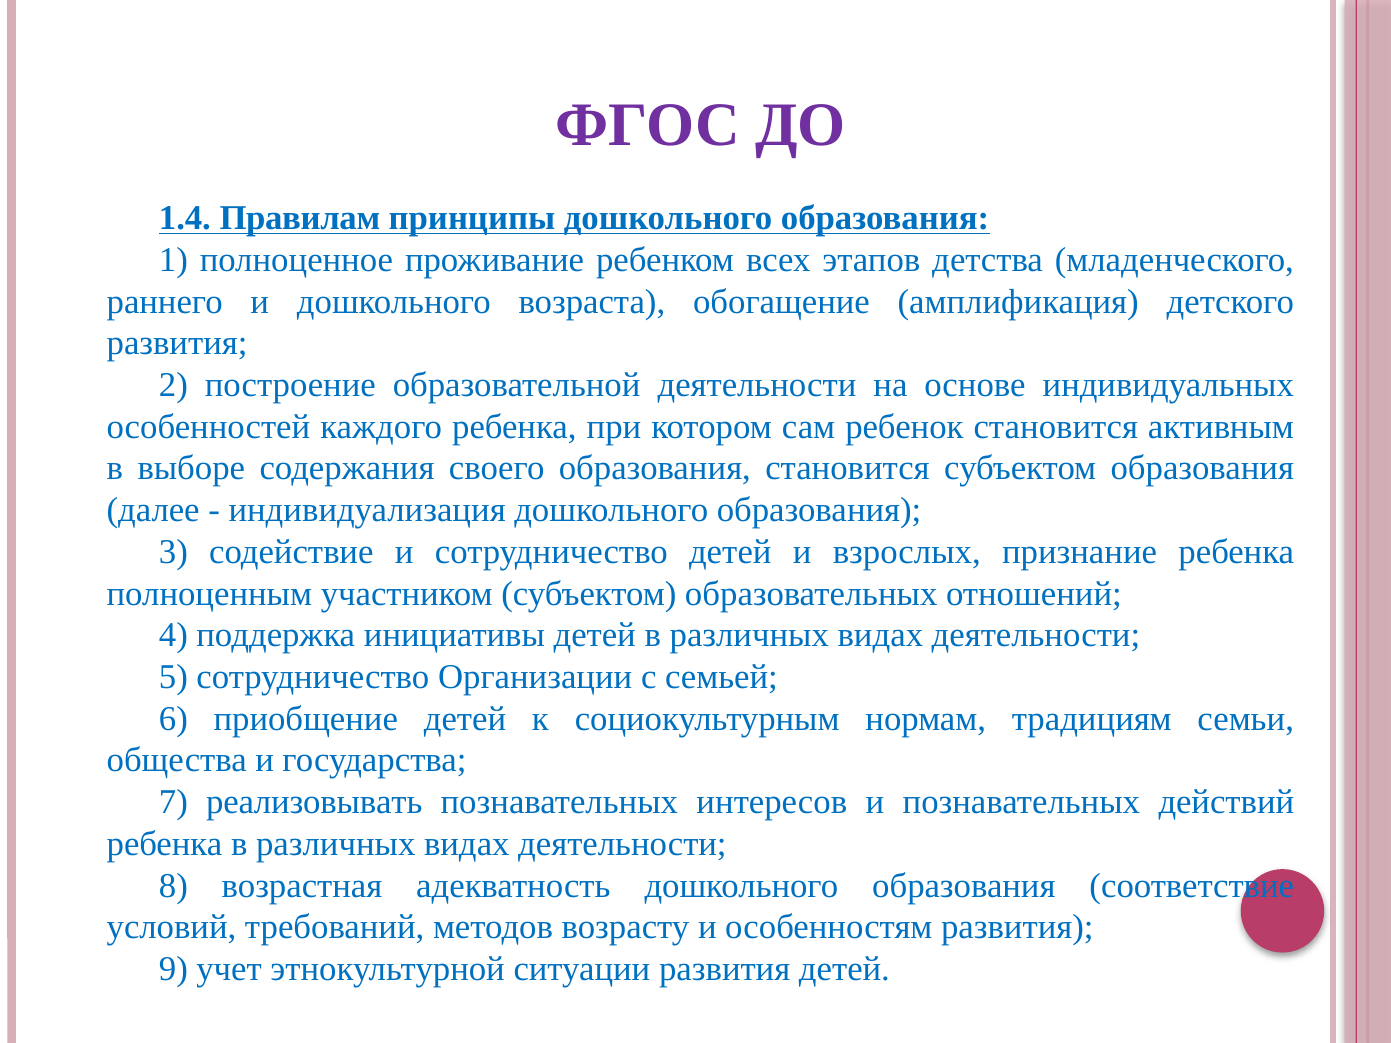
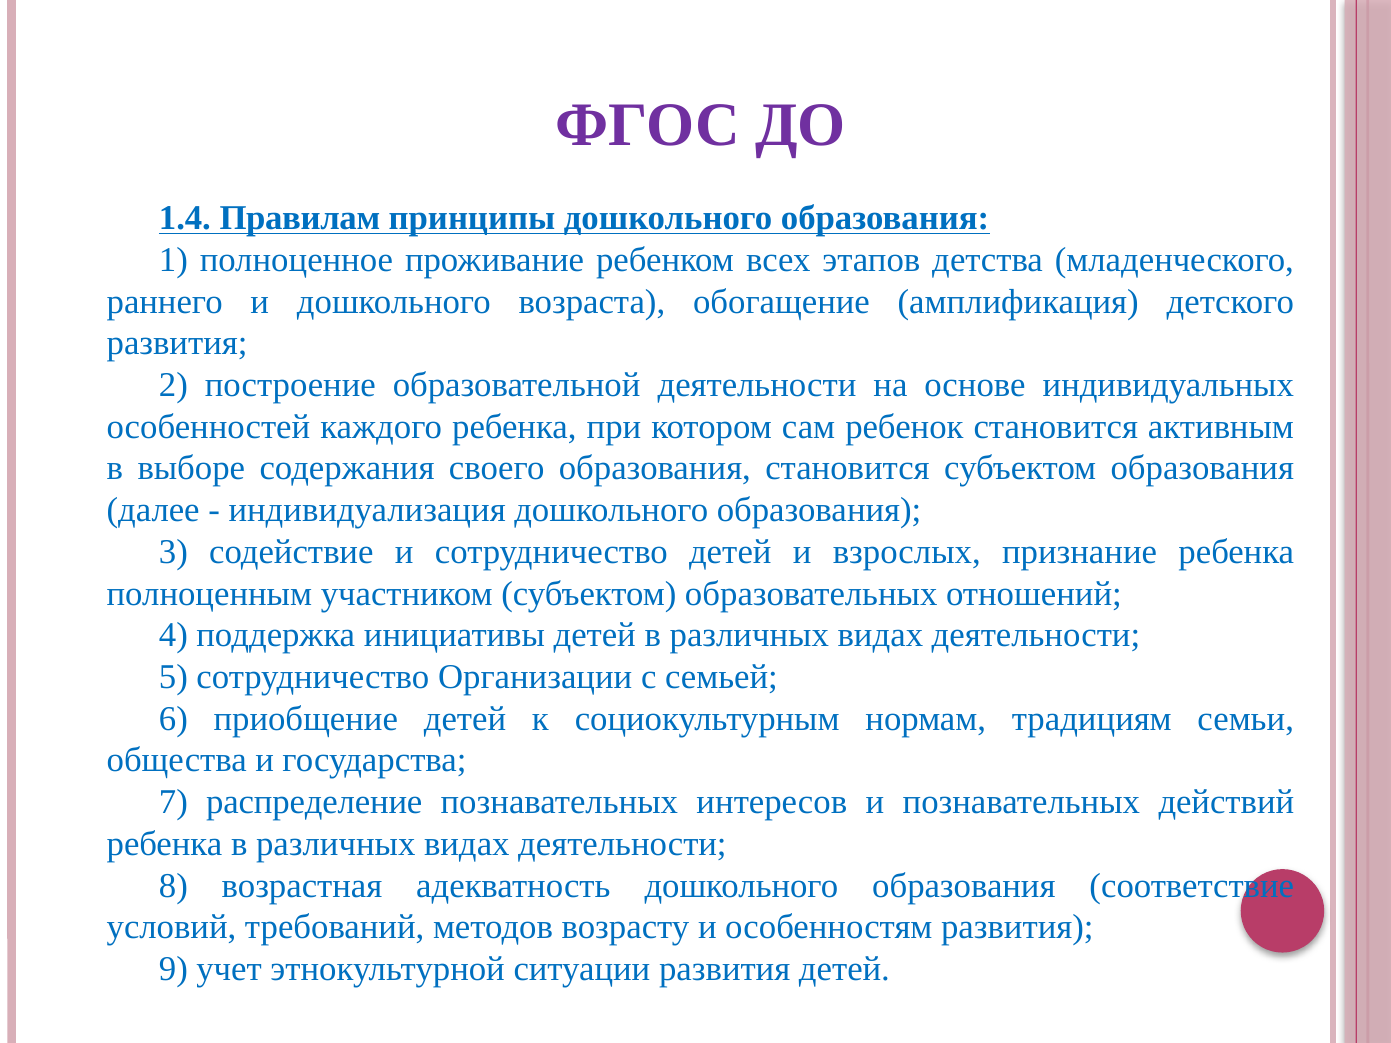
реализовывать: реализовывать -> распределение
